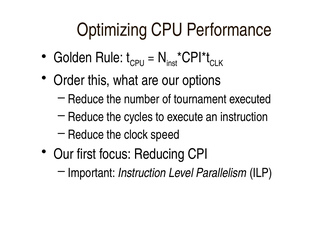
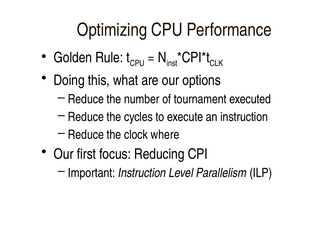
Order: Order -> Doing
speed: speed -> where
